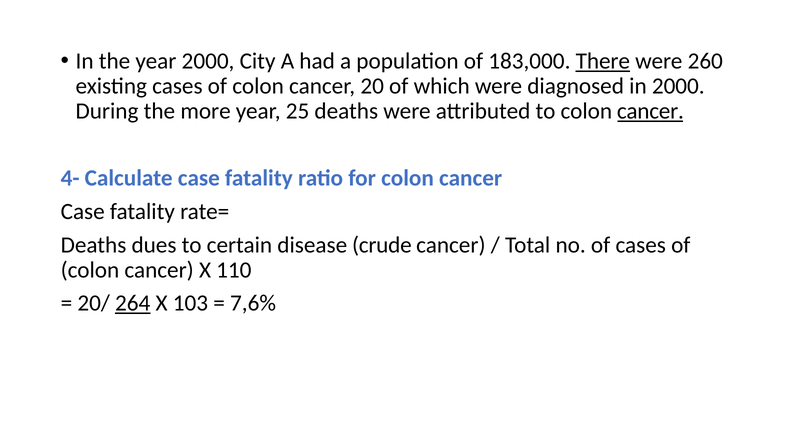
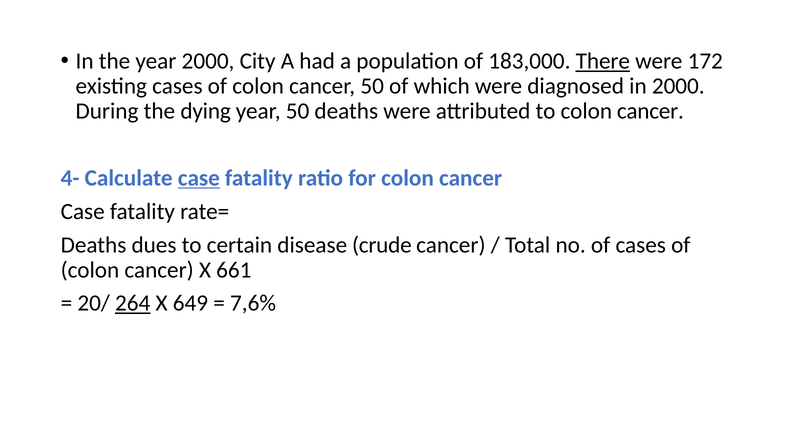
260: 260 -> 172
cancer 20: 20 -> 50
more: more -> dying
year 25: 25 -> 50
cancer at (650, 111) underline: present -> none
case at (199, 178) underline: none -> present
110: 110 -> 661
103: 103 -> 649
